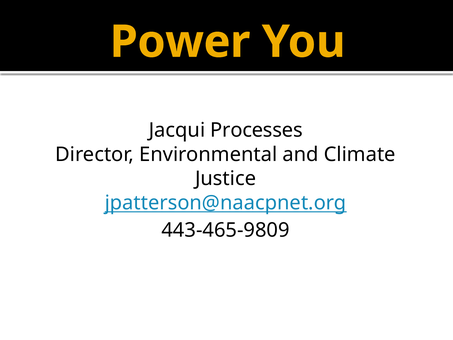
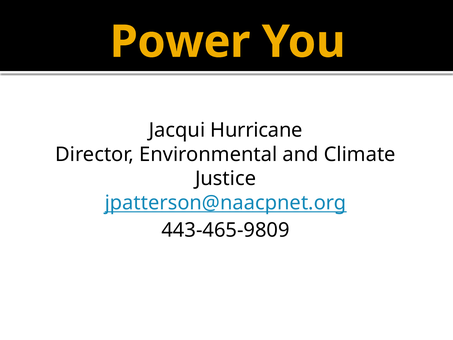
Processes: Processes -> Hurricane
